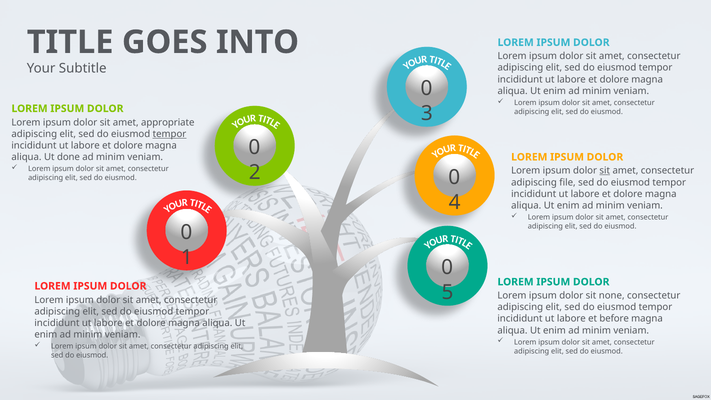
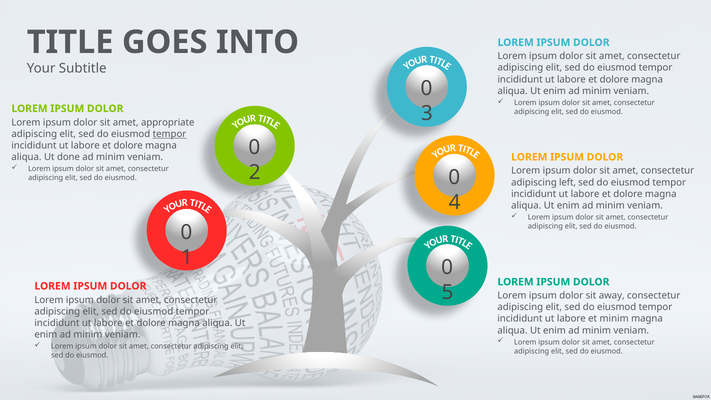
sit at (605, 171) underline: present -> none
file: file -> left
none: none -> away
et before: before -> minim
